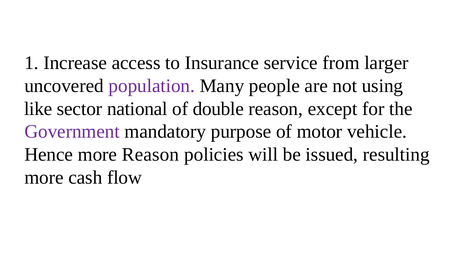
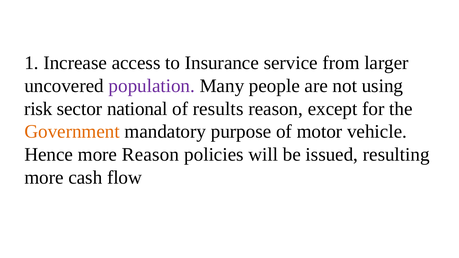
like: like -> risk
double: double -> results
Government colour: purple -> orange
